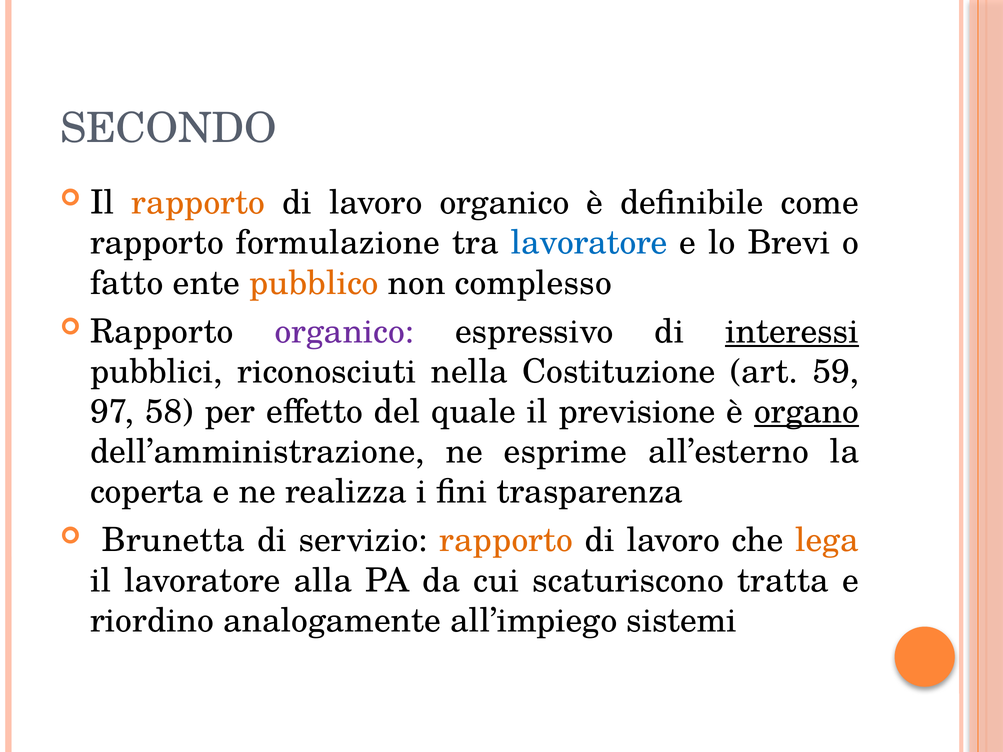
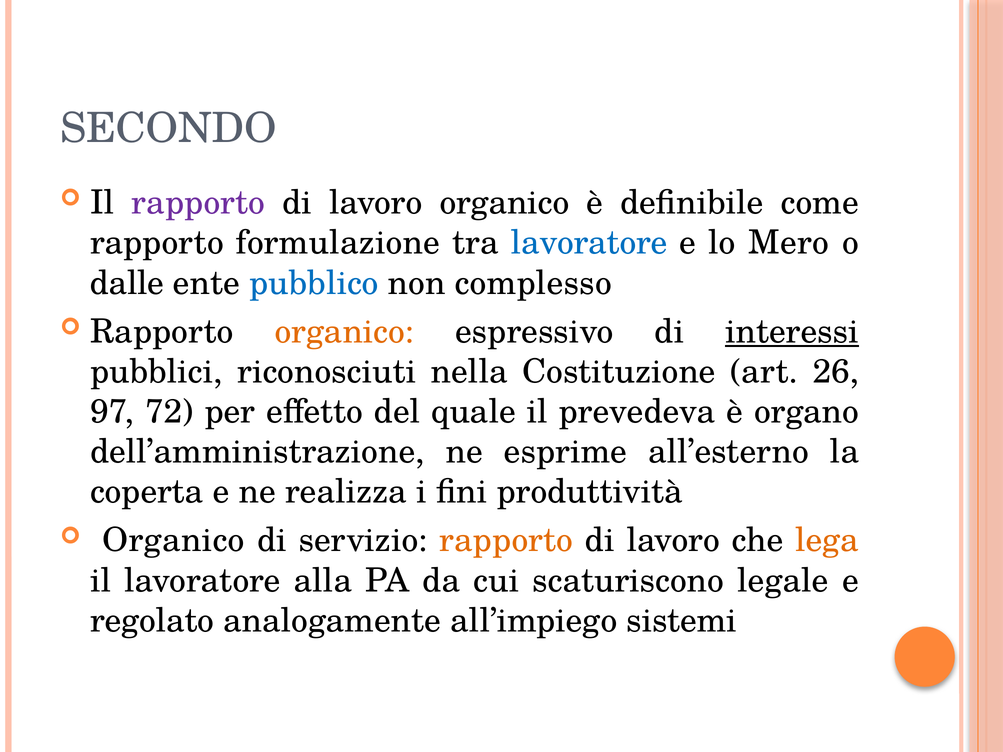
rapporto at (198, 203) colour: orange -> purple
Brevi: Brevi -> Mero
fatto: fatto -> dalle
pubblico colour: orange -> blue
organico at (344, 332) colour: purple -> orange
59: 59 -> 26
58: 58 -> 72
previsione: previsione -> prevedeva
organo underline: present -> none
trasparenza: trasparenza -> produttività
Brunetta at (173, 541): Brunetta -> Organico
tratta: tratta -> legale
riordino: riordino -> regolato
